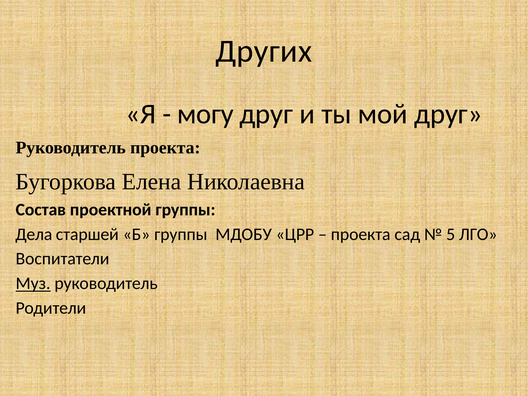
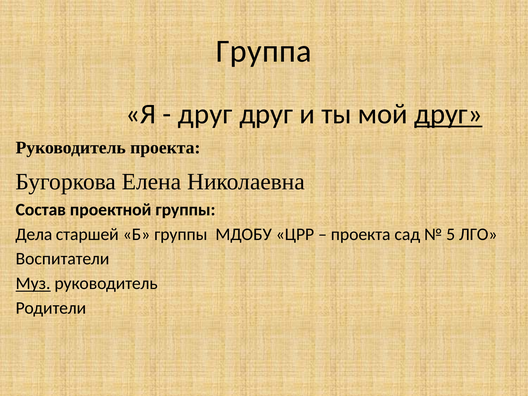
Других: Других -> Группа
могу at (205, 114): могу -> друг
друг at (448, 114) underline: none -> present
